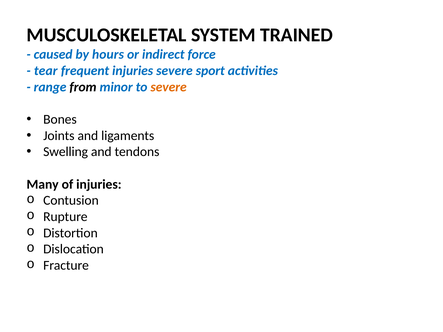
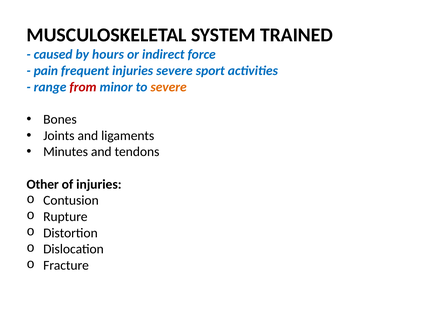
tear: tear -> pain
from colour: black -> red
Swelling: Swelling -> Minutes
Many: Many -> Other
